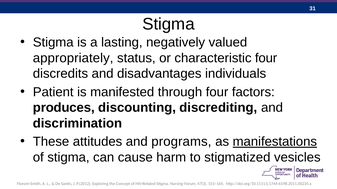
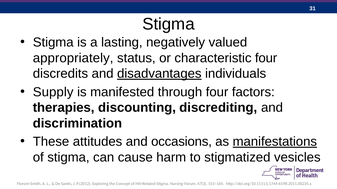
disadvantages underline: none -> present
Patient: Patient -> Supply
produces: produces -> therapies
programs: programs -> occasions
